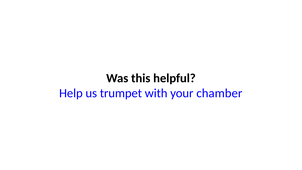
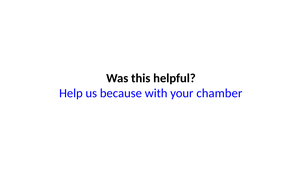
trumpet: trumpet -> because
